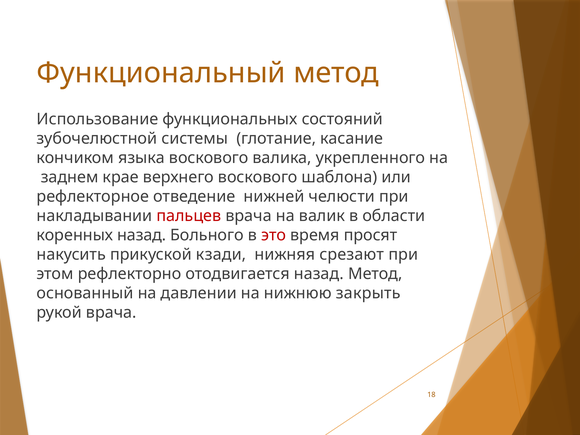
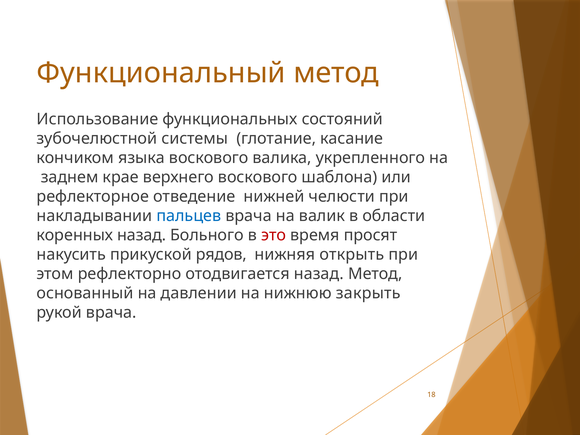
пальцев colour: red -> blue
кзади: кзади -> рядов
срезают: срезают -> открыть
